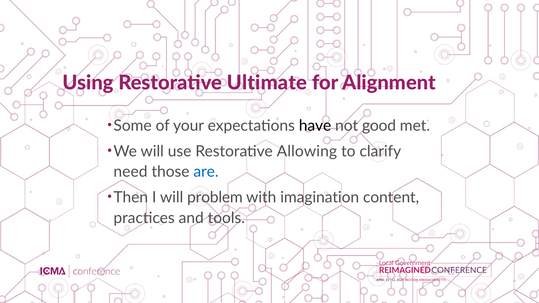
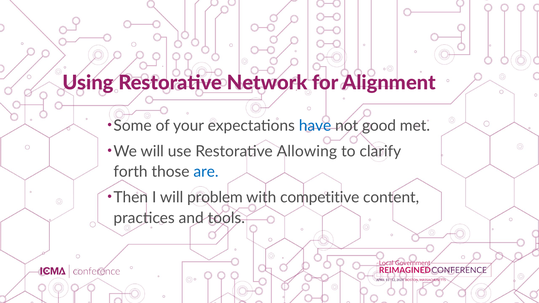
Ultimate: Ultimate -> Network
have colour: black -> blue
need: need -> forth
imagination: imagination -> competitive
